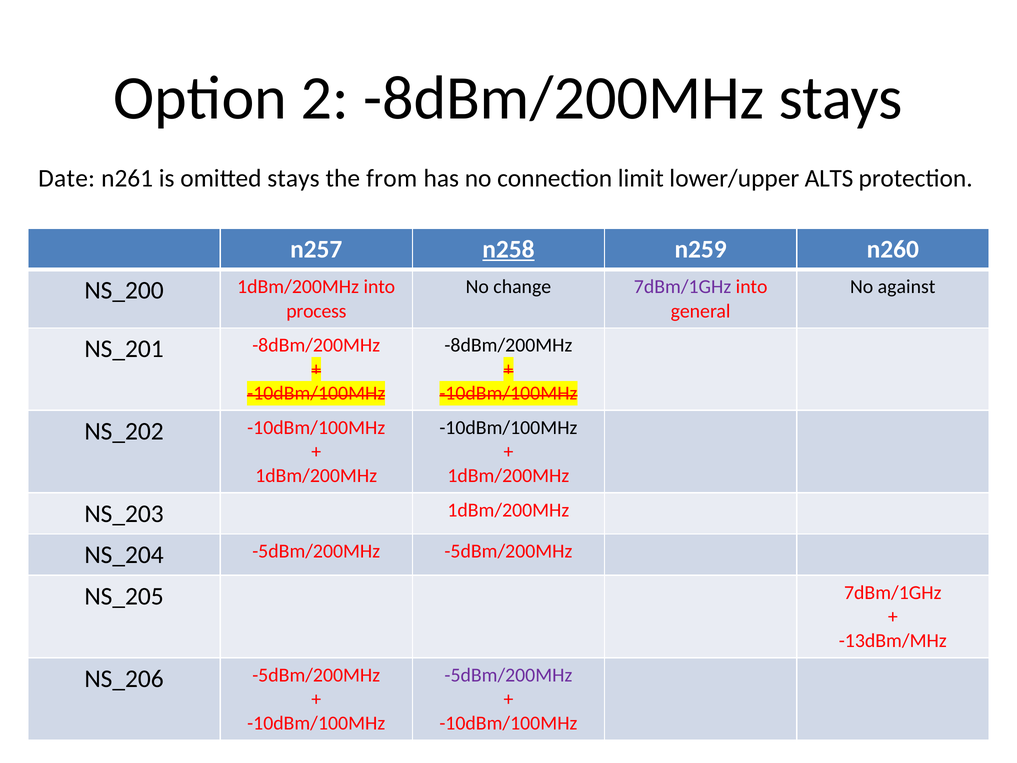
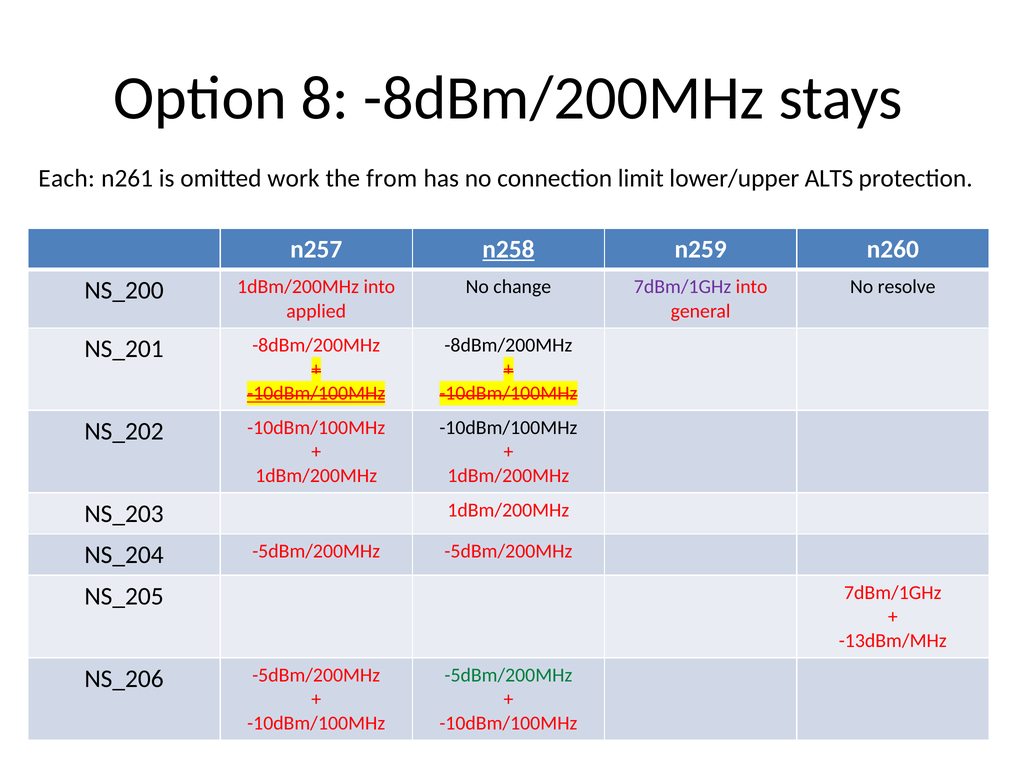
2: 2 -> 8
Date: Date -> Each
omitted stays: stays -> work
against: against -> resolve
process: process -> applied
-10dBm/100MHz at (316, 393) underline: none -> present
-5dBm/200MHz at (508, 675) colour: purple -> green
